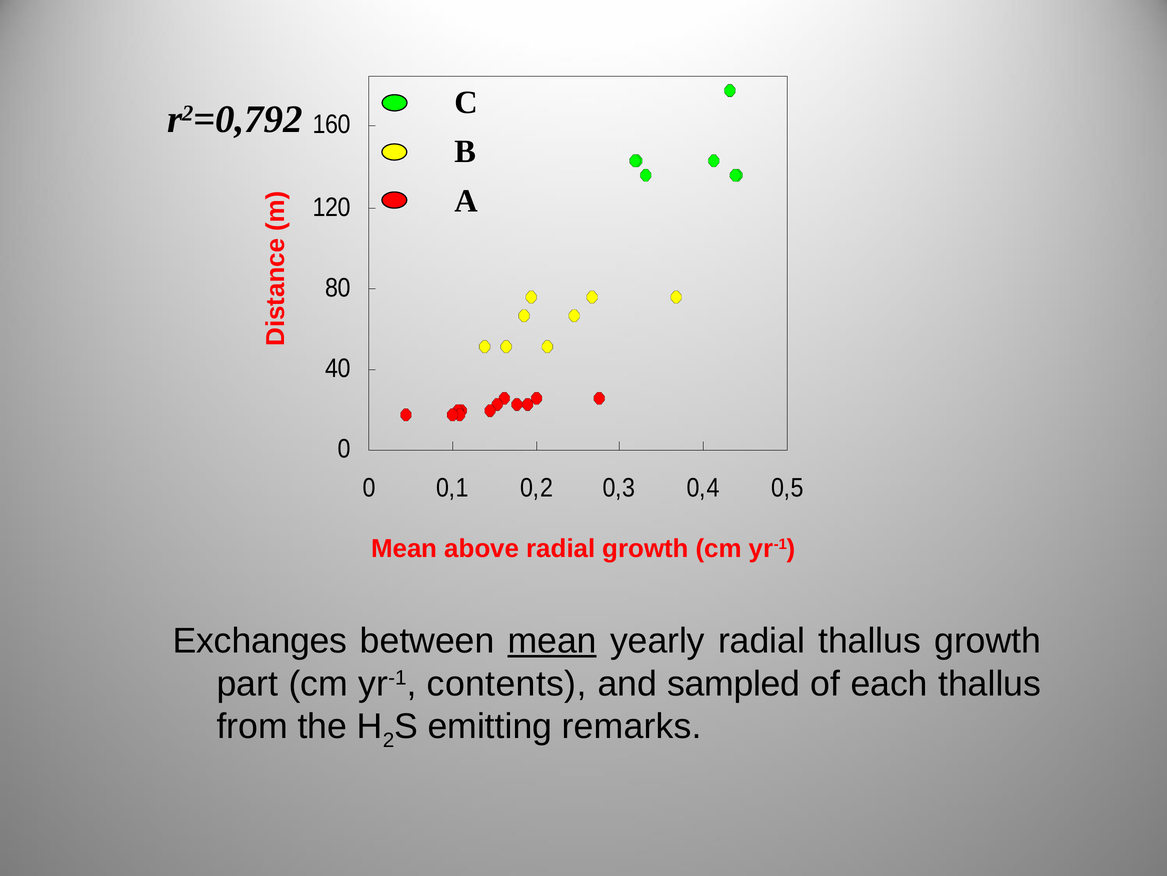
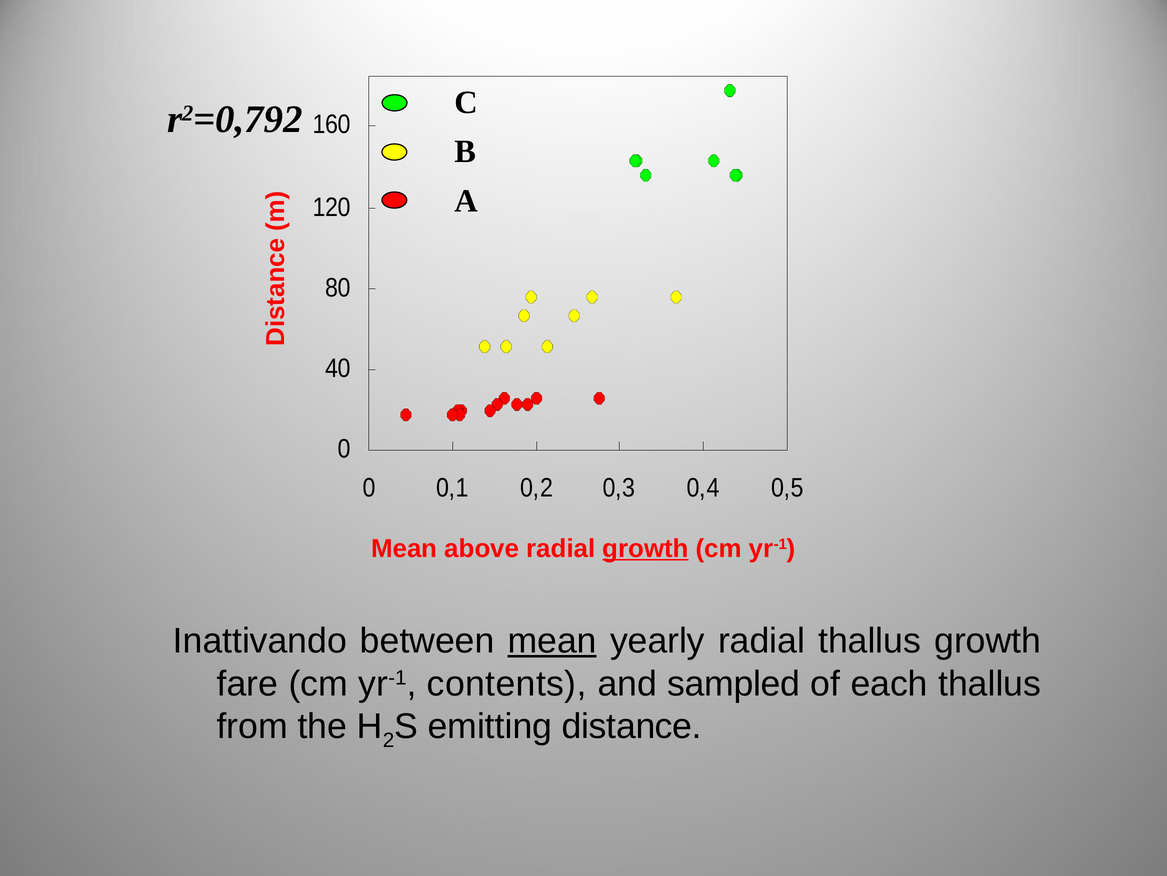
growth at (646, 548) underline: none -> present
Exchanges: Exchanges -> Inattivando
part: part -> fare
remarks: remarks -> distance
